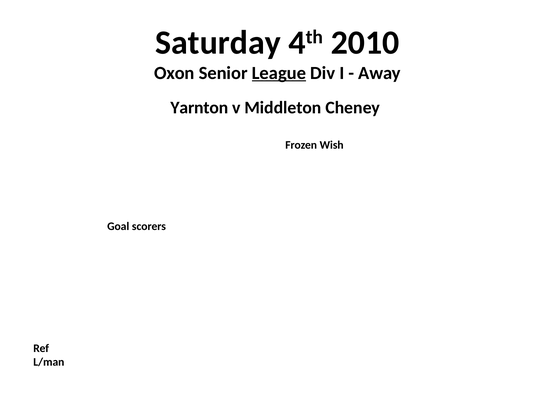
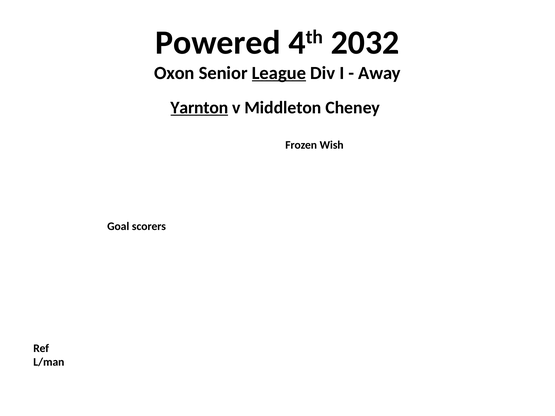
Saturday: Saturday -> Powered
2010: 2010 -> 2032
Yarnton underline: none -> present
